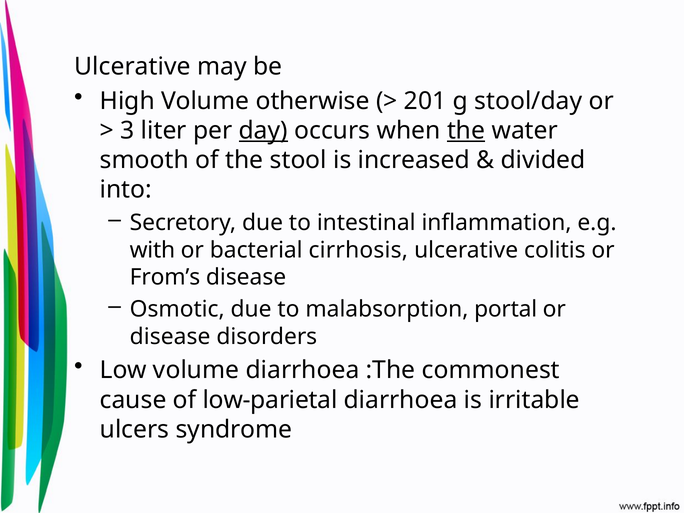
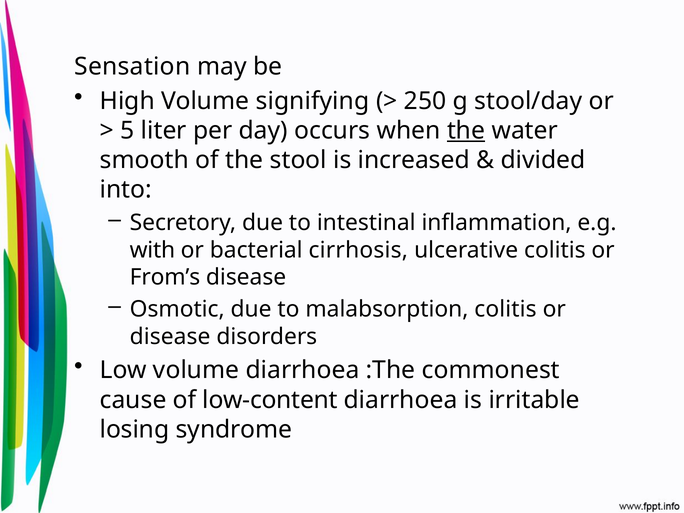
Ulcerative at (132, 66): Ulcerative -> Sensation
otherwise: otherwise -> signifying
201: 201 -> 250
3: 3 -> 5
day underline: present -> none
malabsorption portal: portal -> colitis
low-parietal: low-parietal -> low-content
ulcers: ulcers -> losing
